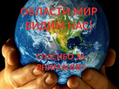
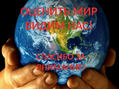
ОБЛАСТИ: ОБЛАСТИ -> ОЦЕНИТЬ
